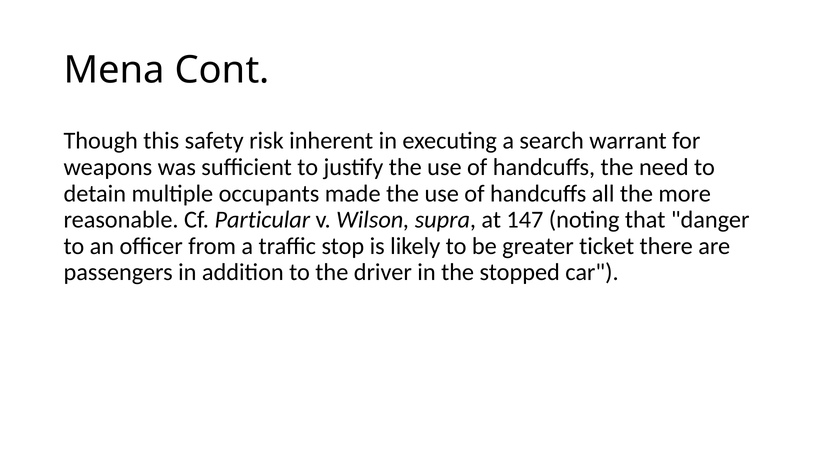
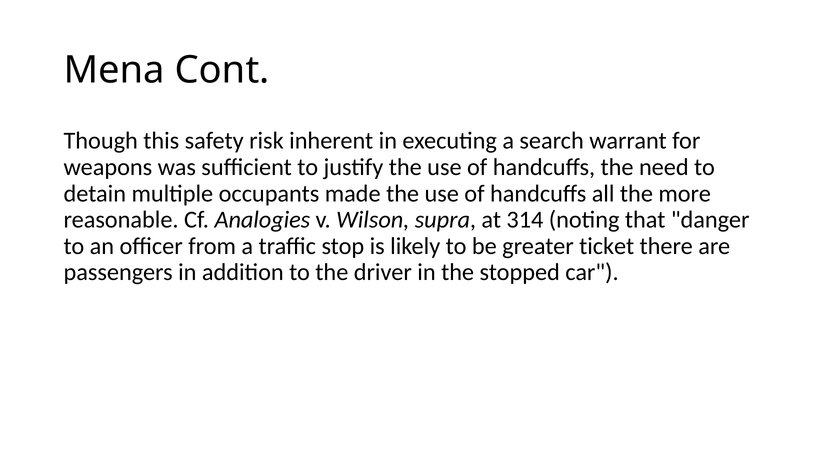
Particular: Particular -> Analogies
147: 147 -> 314
